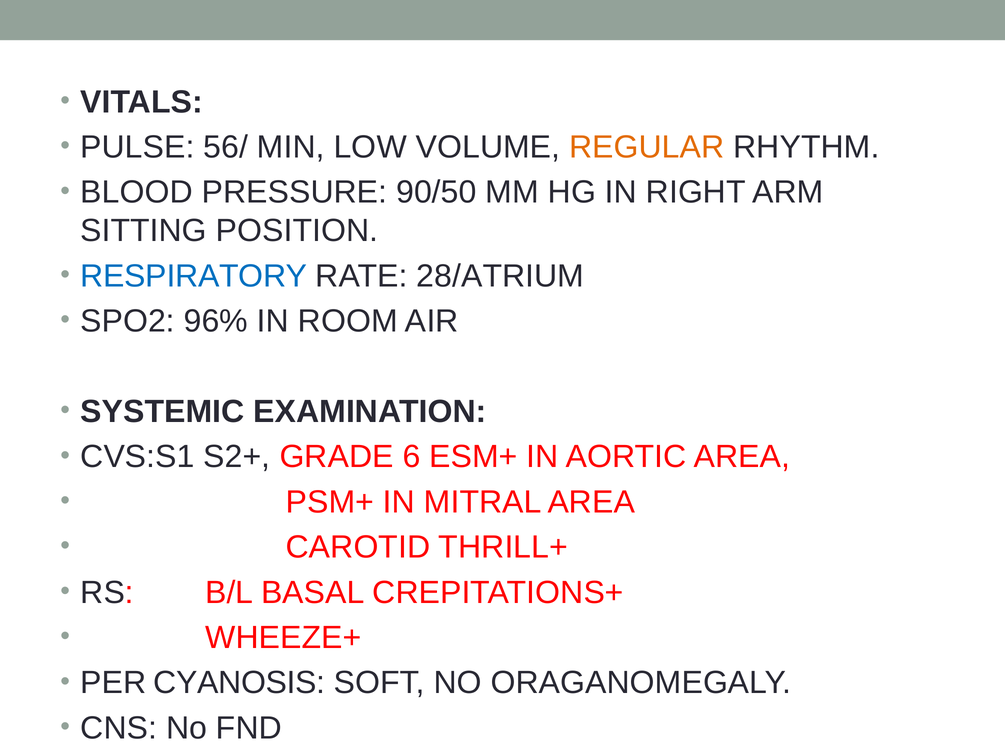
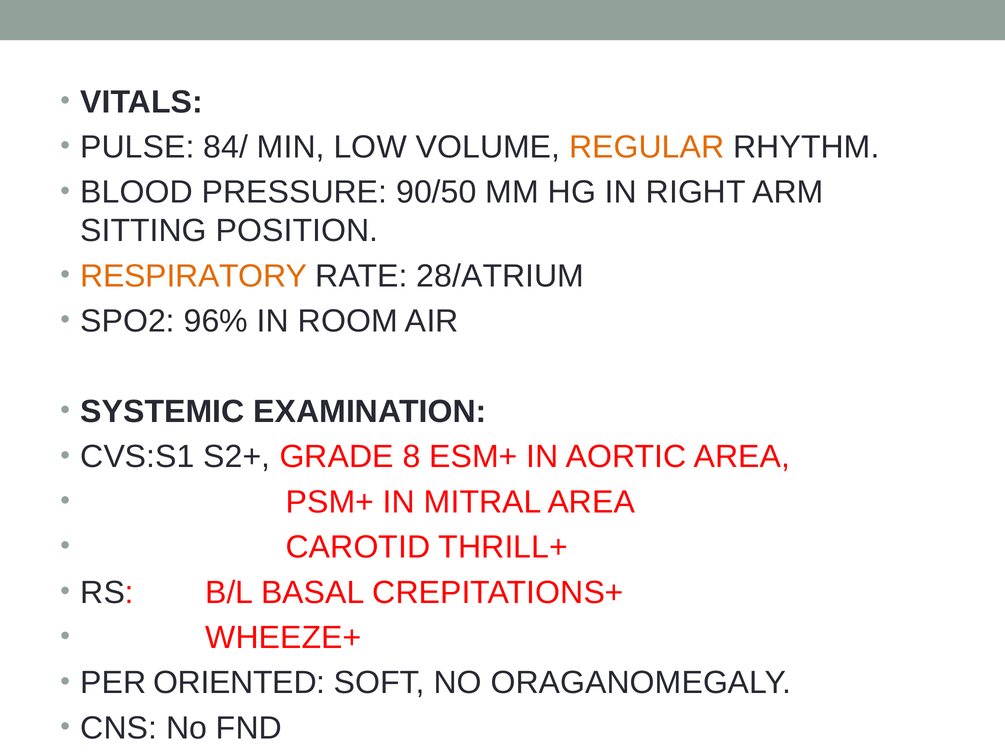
56/: 56/ -> 84/
RESPIRATORY colour: blue -> orange
6: 6 -> 8
CYANOSIS: CYANOSIS -> ORIENTED
